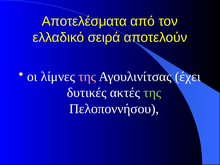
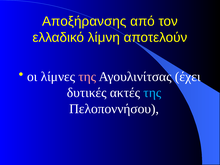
Αποτελέσματα: Αποτελέσματα -> Αποξήρανσης
σειρά: σειρά -> λίμνη
της at (152, 93) colour: light green -> light blue
